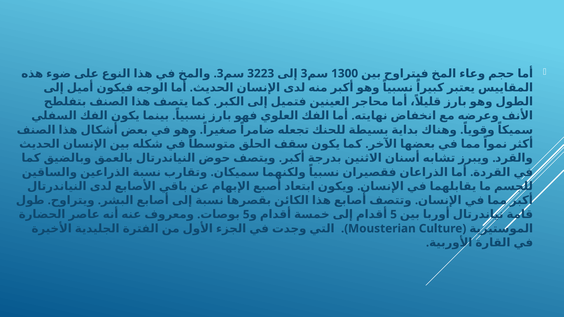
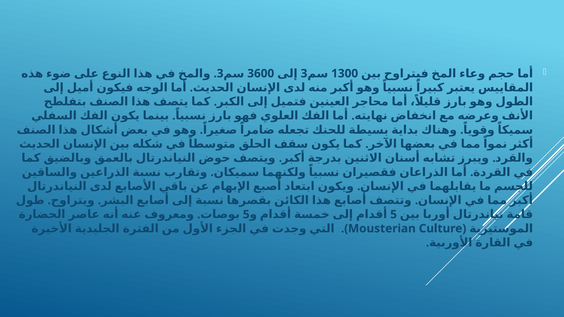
3223: 3223 -> 3600
